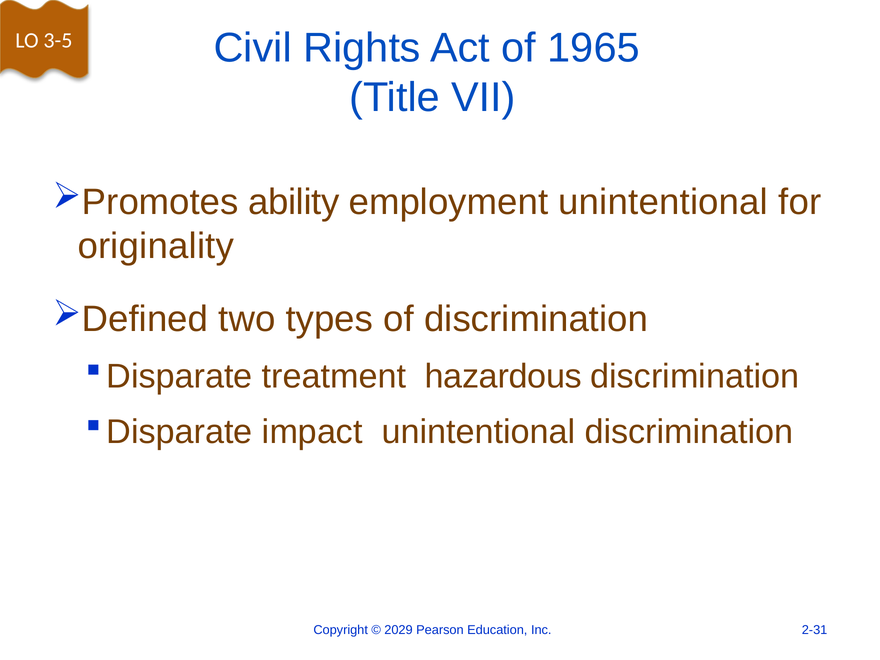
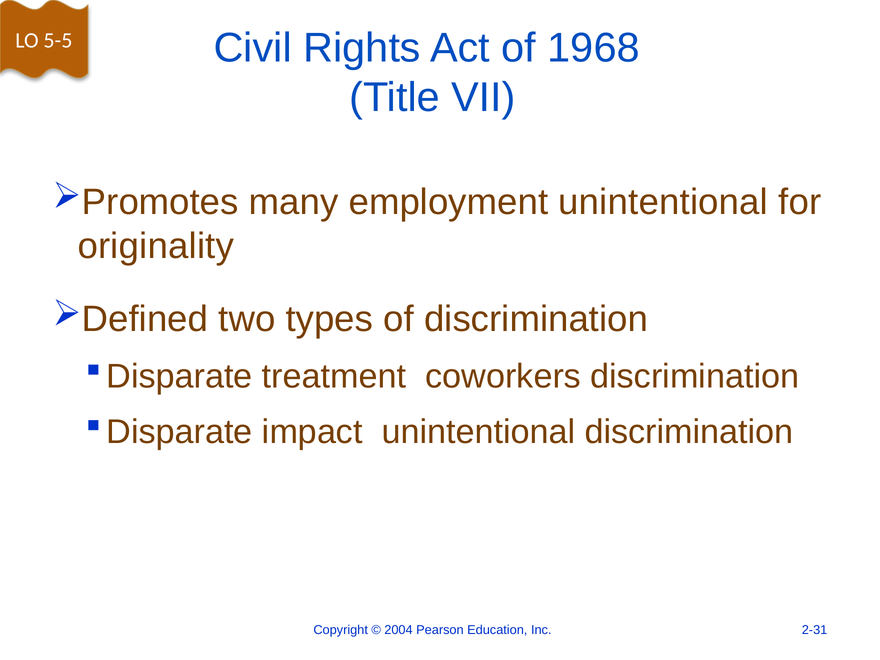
1965: 1965 -> 1968
3-5: 3-5 -> 5-5
ability: ability -> many
hazardous: hazardous -> coworkers
2029: 2029 -> 2004
